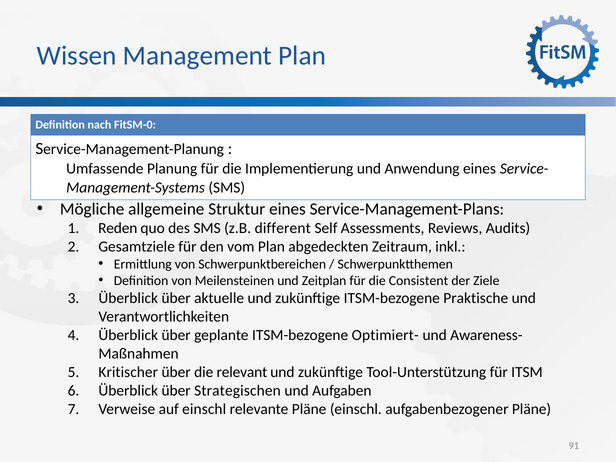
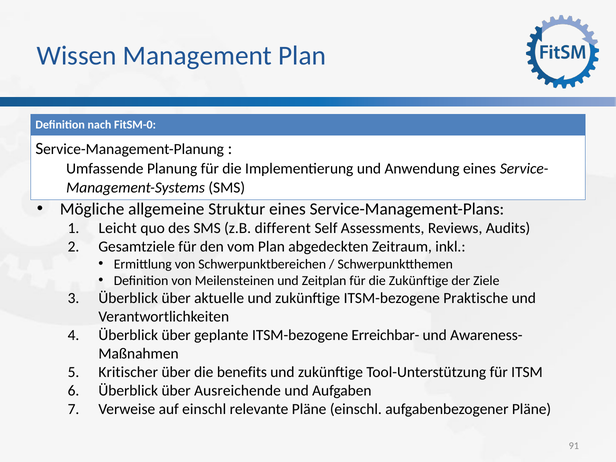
Reden: Reden -> Leicht
die Consistent: Consistent -> Zukünftige
Optimiert-: Optimiert- -> Erreichbar-
relevant: relevant -> benefits
Strategischen: Strategischen -> Ausreichende
